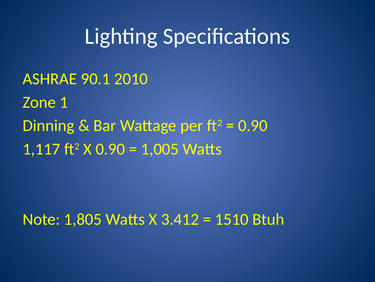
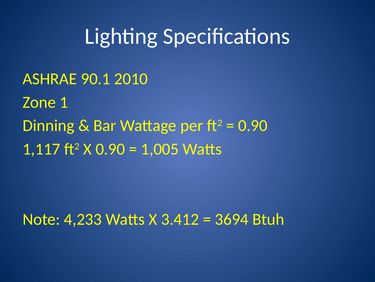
1,805: 1,805 -> 4,233
1510: 1510 -> 3694
